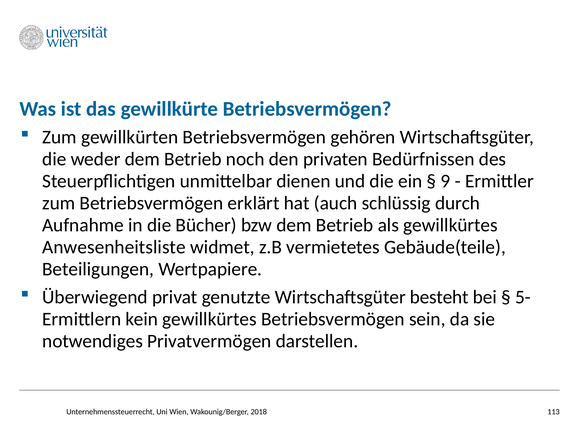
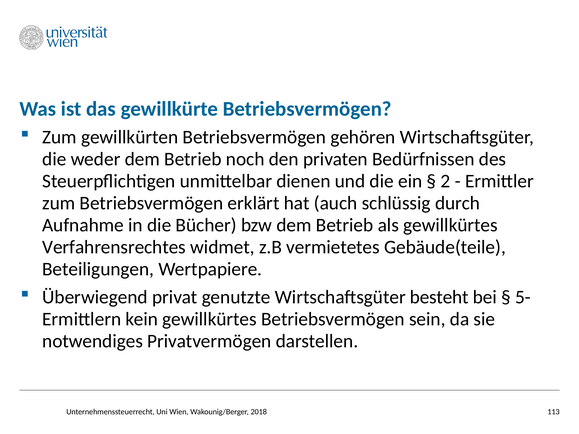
9: 9 -> 2
Anwesenheitsliste: Anwesenheitsliste -> Verfahrensrechtes
